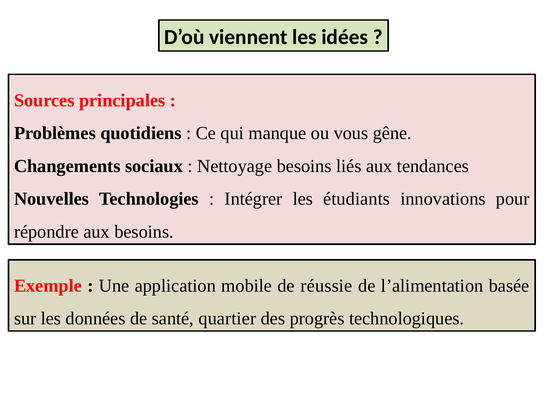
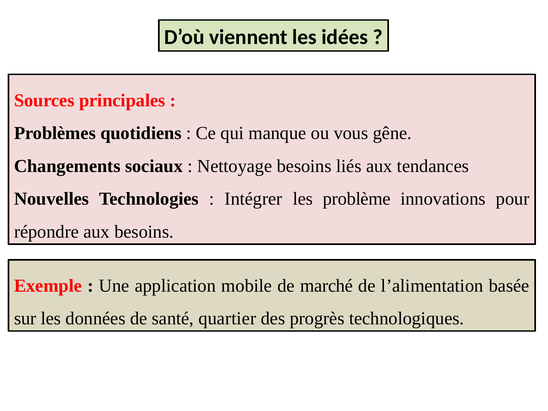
étudiants: étudiants -> problème
réussie: réussie -> marché
